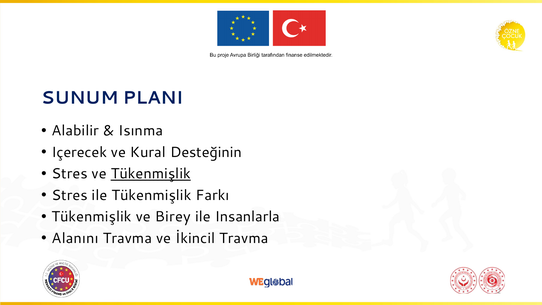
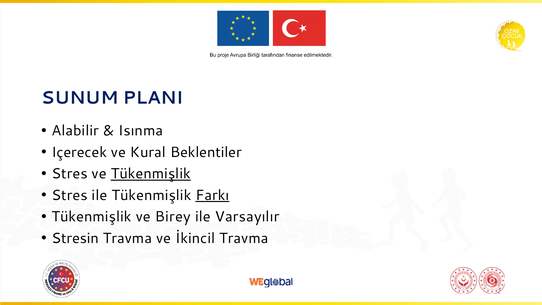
Desteğinin: Desteğinin -> Beklentiler
Farkı underline: none -> present
Insanlarla: Insanlarla -> Varsayılır
Alanını: Alanını -> Stresin
